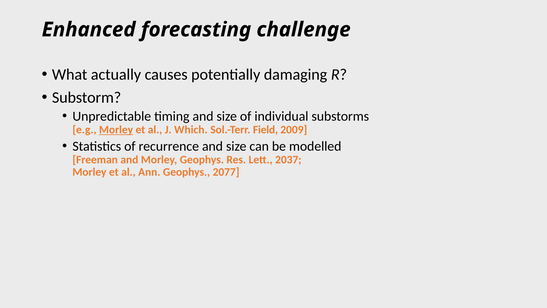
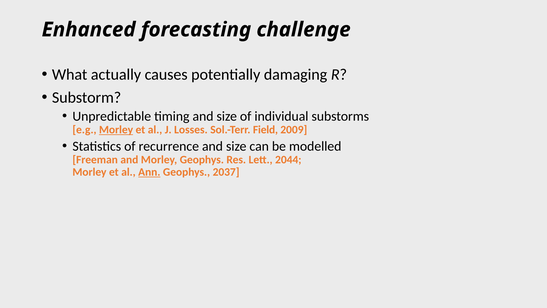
Which: Which -> Losses
2037: 2037 -> 2044
Ann underline: none -> present
2077: 2077 -> 2037
